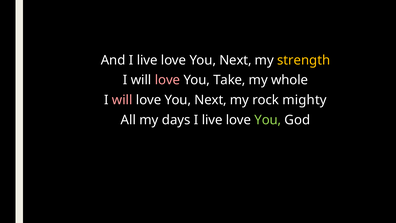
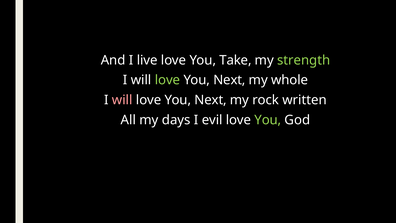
Next at (235, 60): Next -> Take
strength colour: yellow -> light green
love at (167, 80) colour: pink -> light green
Take at (229, 80): Take -> Next
mighty: mighty -> written
days I live: live -> evil
